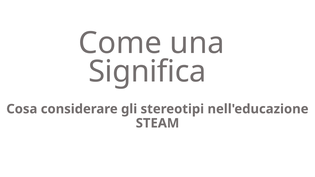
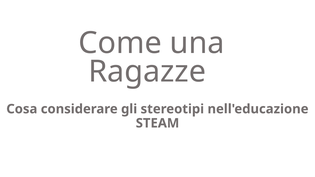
Significa: Significa -> Ragazze
